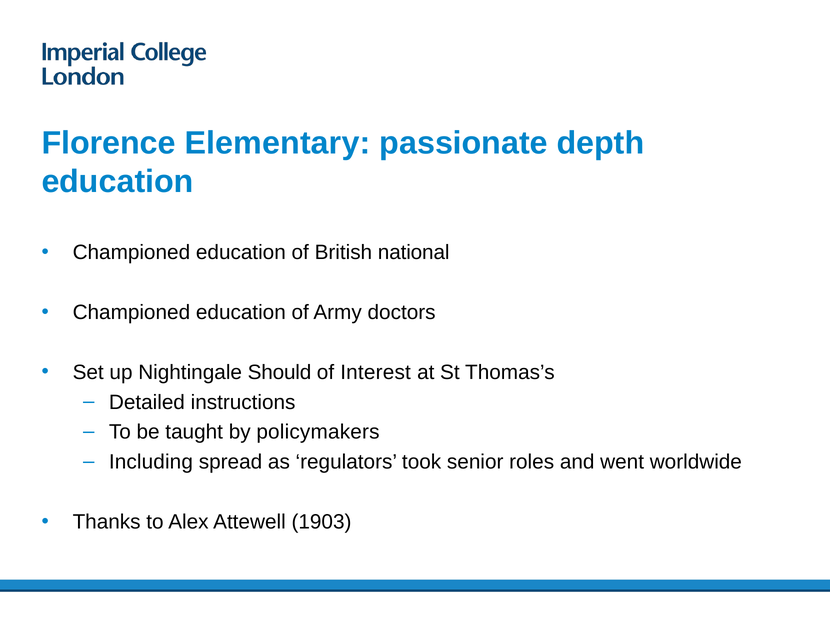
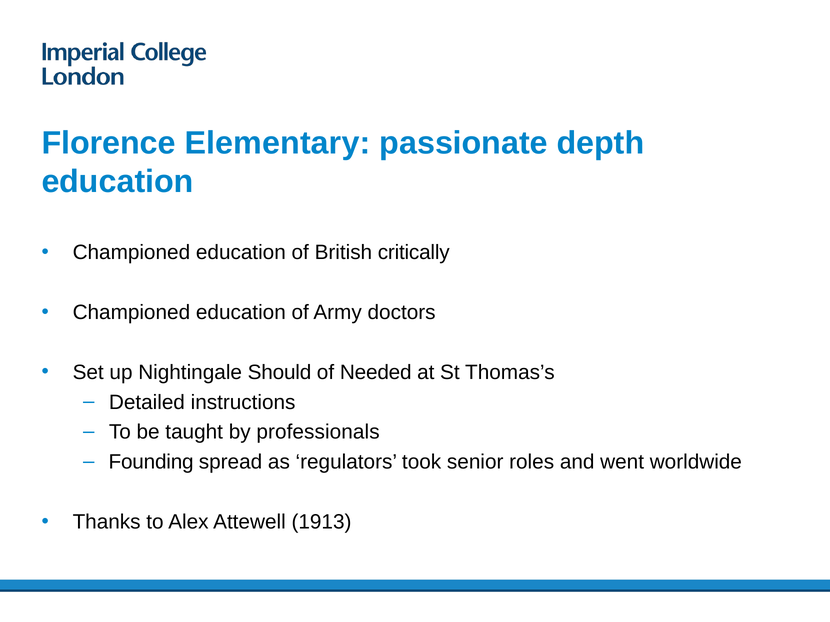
national: national -> critically
Interest: Interest -> Needed
policymakers: policymakers -> professionals
Including: Including -> Founding
1903: 1903 -> 1913
